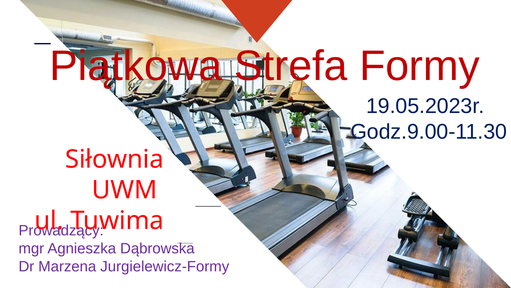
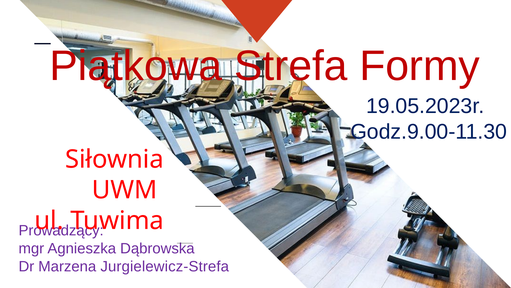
Jurgielewicz-Formy: Jurgielewicz-Formy -> Jurgielewicz-Strefa
